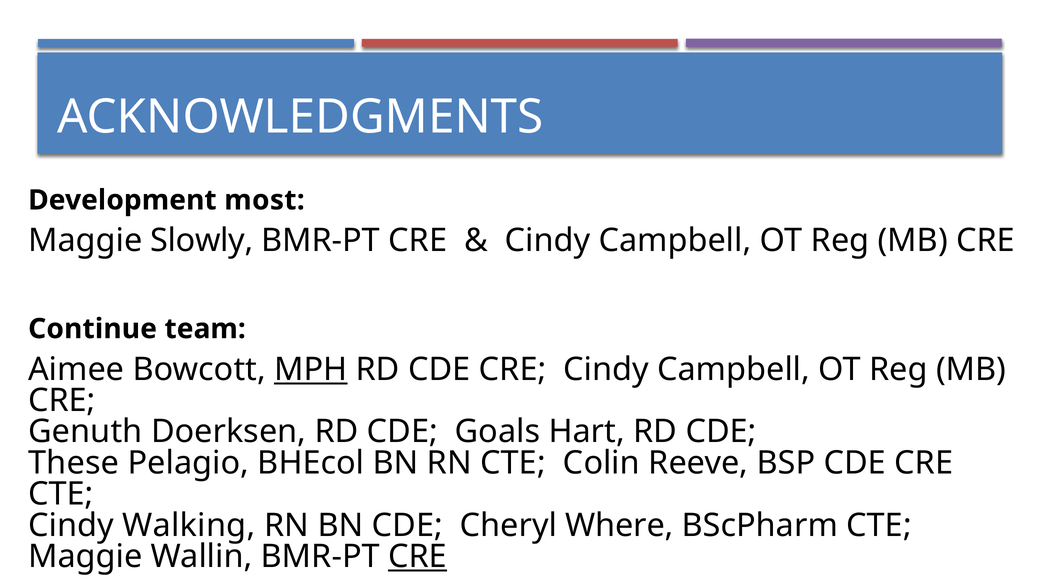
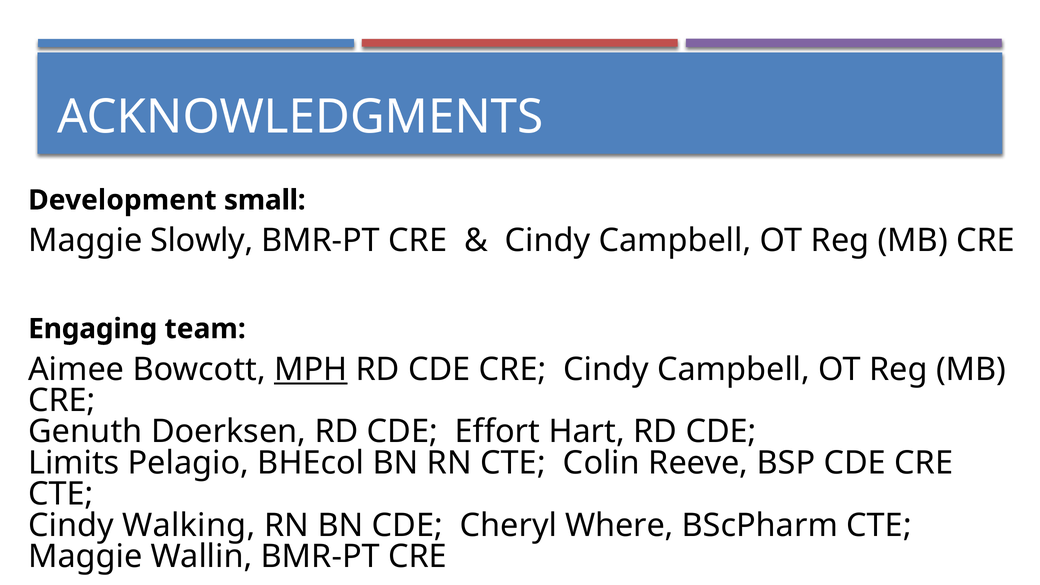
most: most -> small
Continue: Continue -> Engaging
Goals: Goals -> Effort
These: These -> Limits
CRE at (418, 557) underline: present -> none
